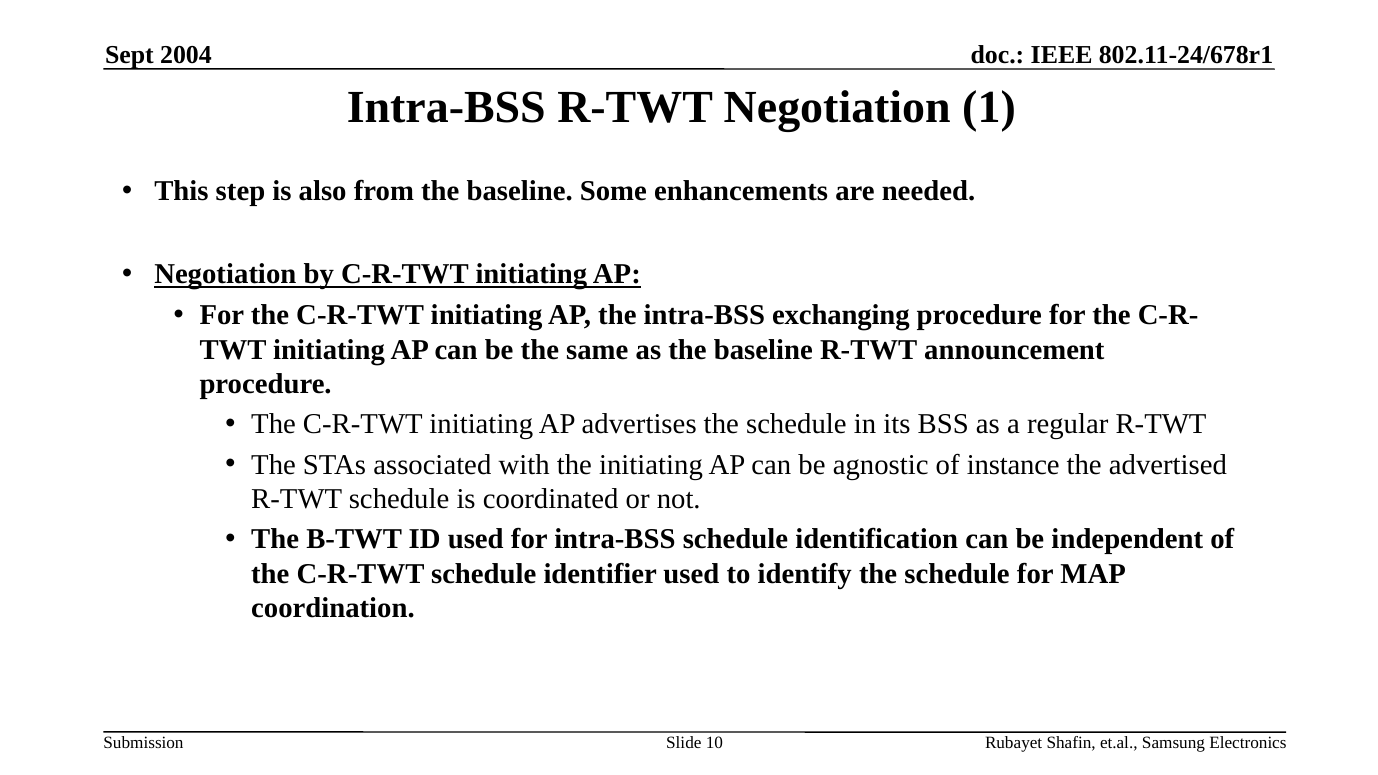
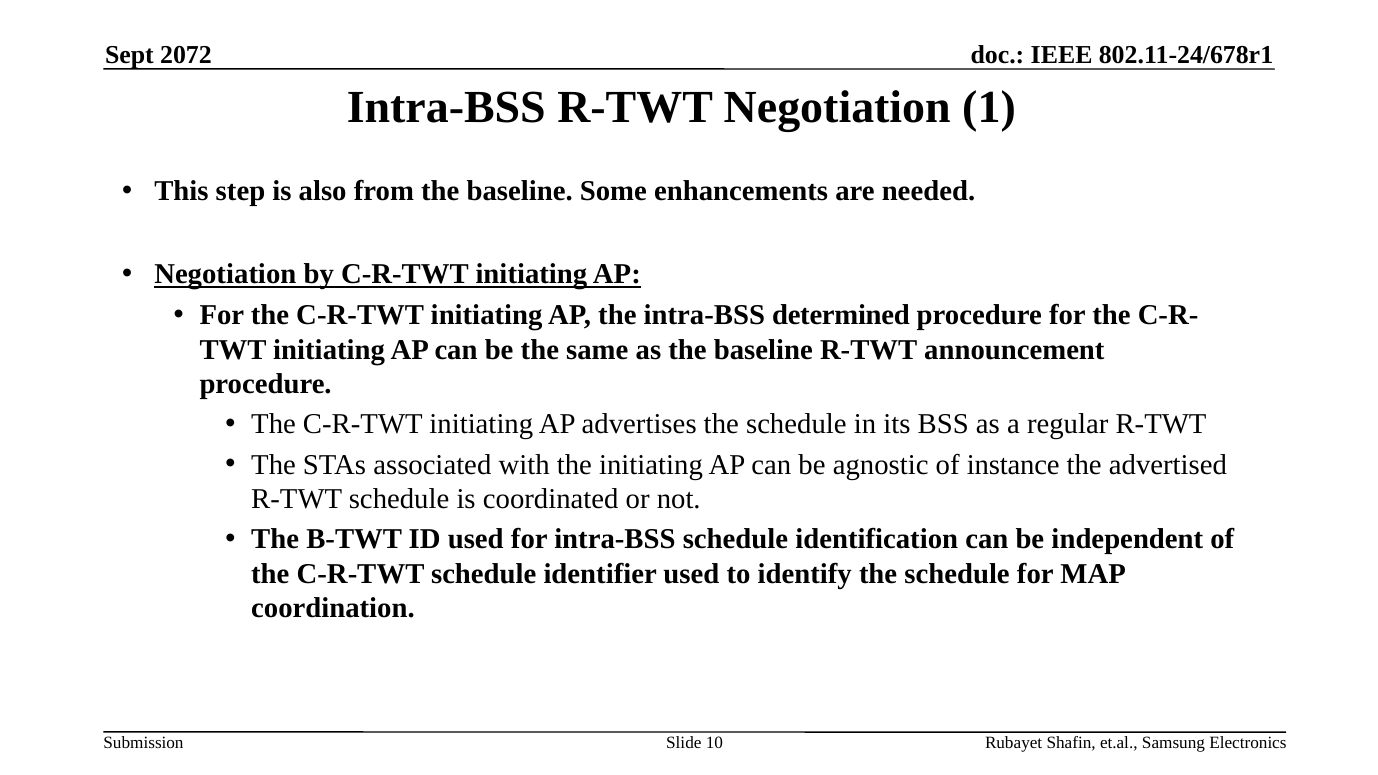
2004: 2004 -> 2072
exchanging: exchanging -> determined
